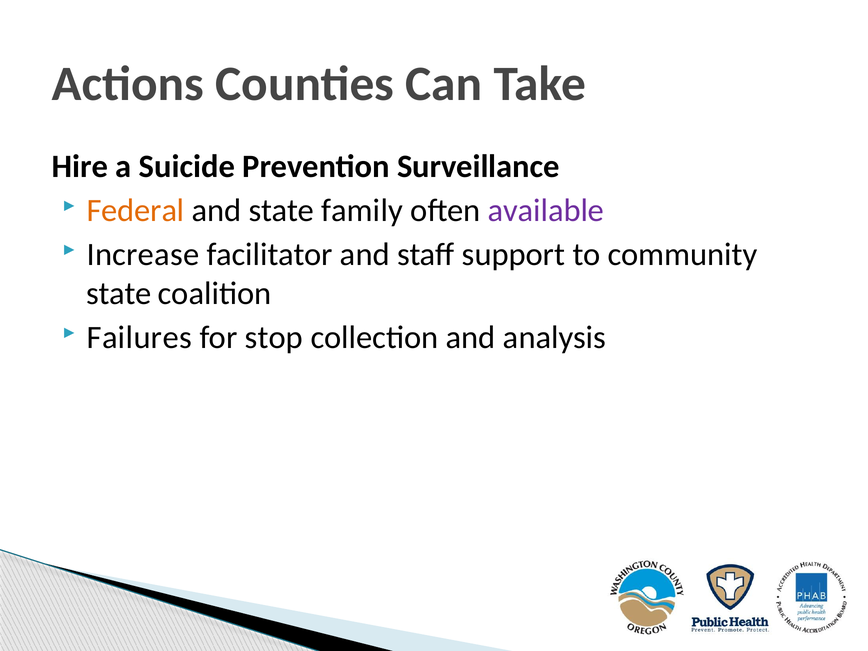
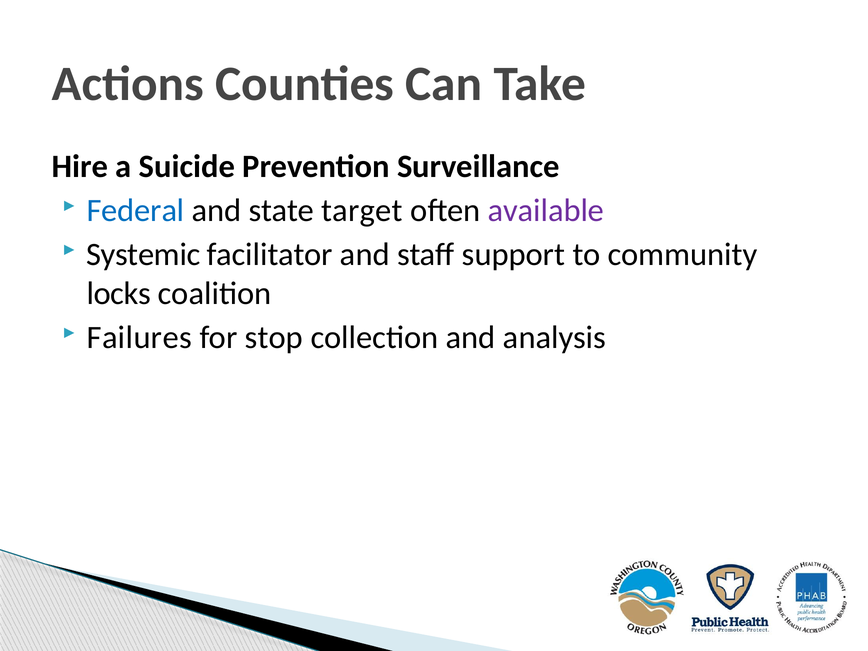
Federal colour: orange -> blue
family: family -> target
Increase: Increase -> Systemic
state at (119, 294): state -> locks
